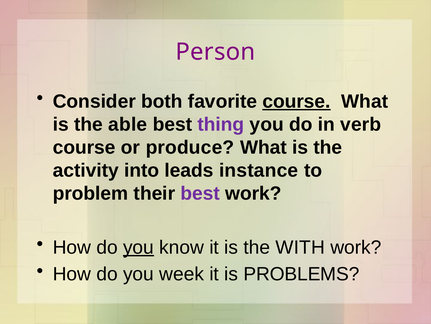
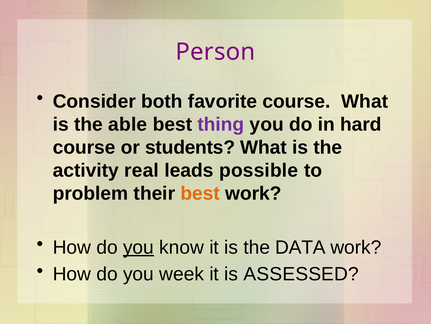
course at (297, 101) underline: present -> none
verb: verb -> hard
produce: produce -> students
into: into -> real
instance: instance -> possible
best at (200, 193) colour: purple -> orange
WITH: WITH -> DATA
PROBLEMS: PROBLEMS -> ASSESSED
